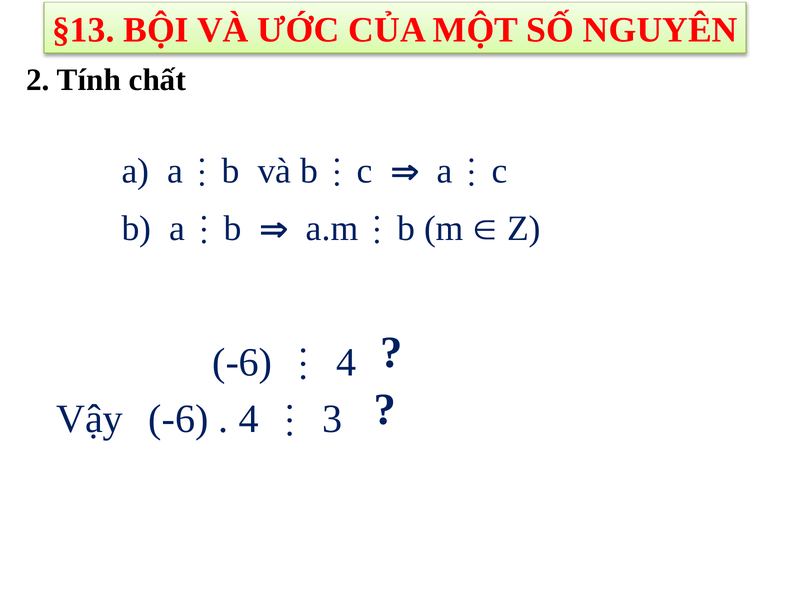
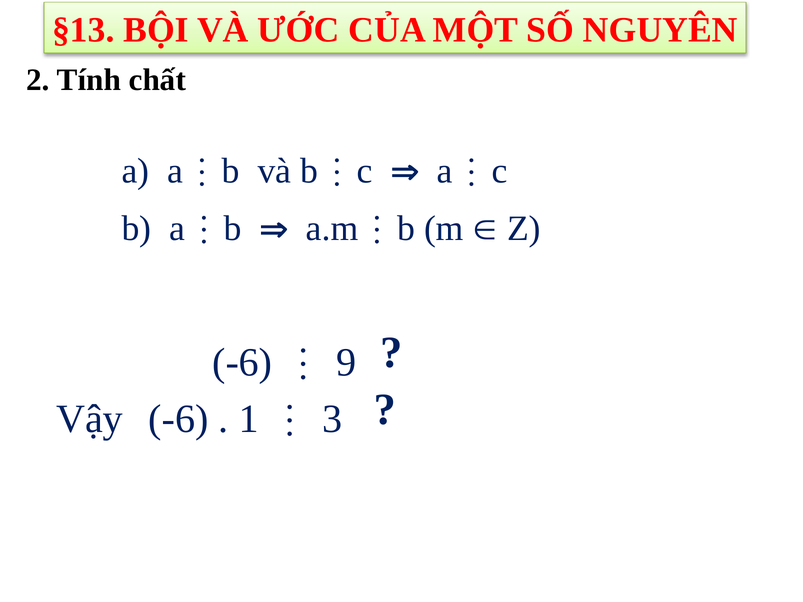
4 at (346, 363): 4 -> 9
4 at (249, 419): 4 -> 1
